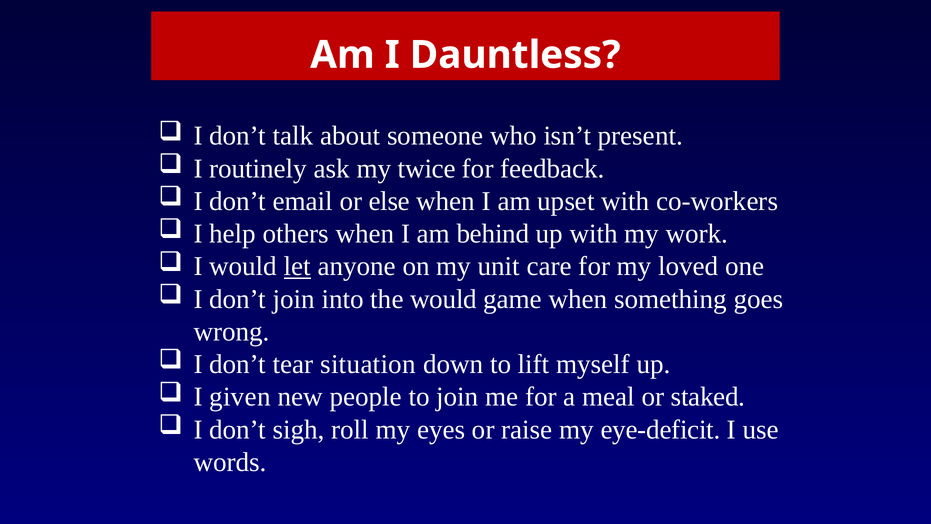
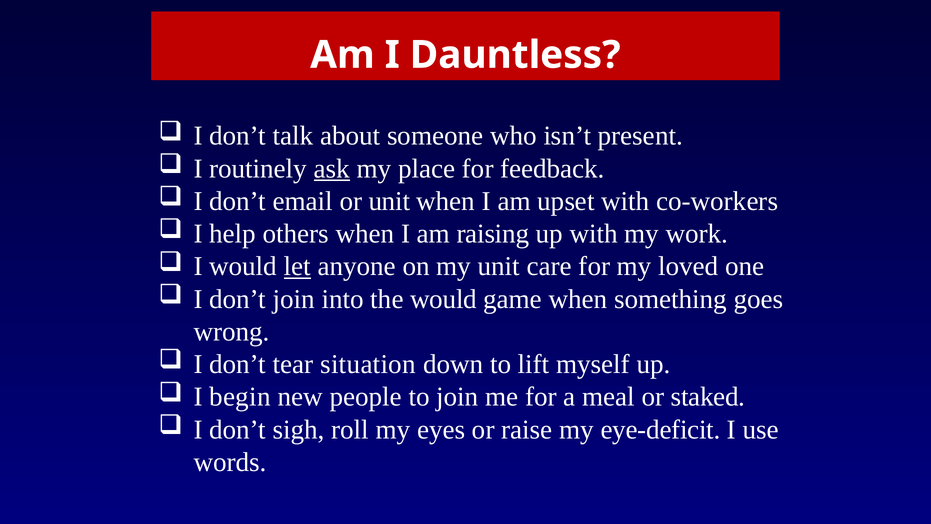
ask underline: none -> present
twice: twice -> place
or else: else -> unit
behind: behind -> raising
given: given -> begin
